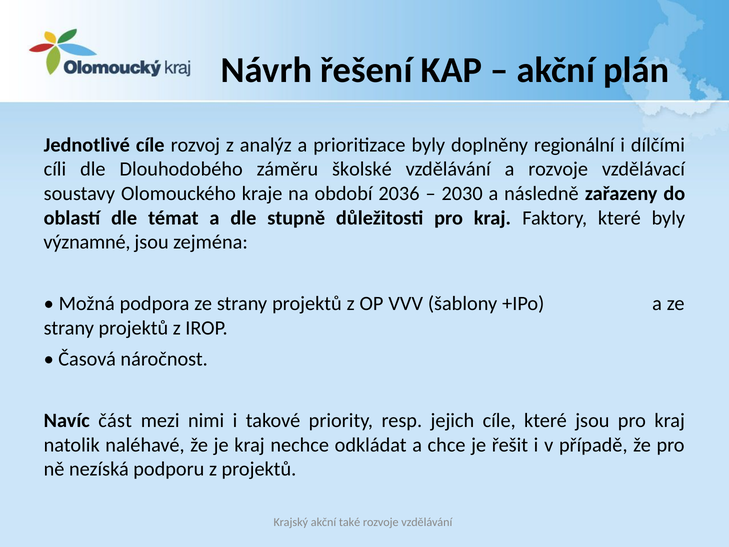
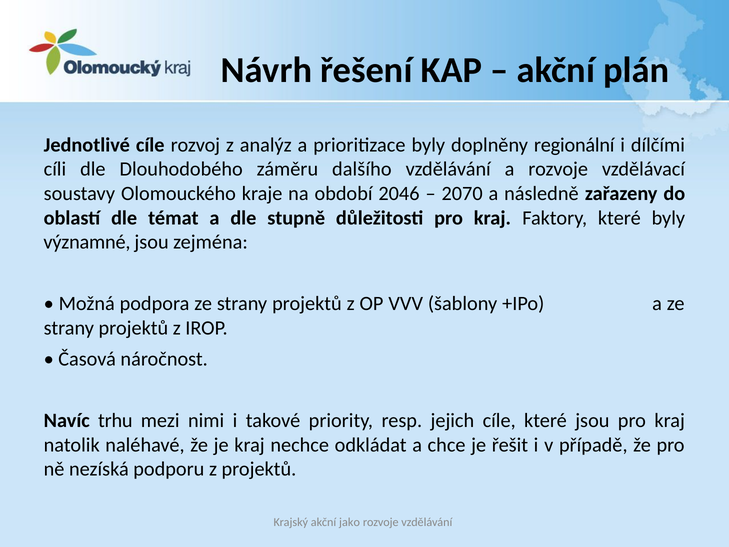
školské: školské -> dalšího
2036: 2036 -> 2046
2030: 2030 -> 2070
část: část -> trhu
také: také -> jako
